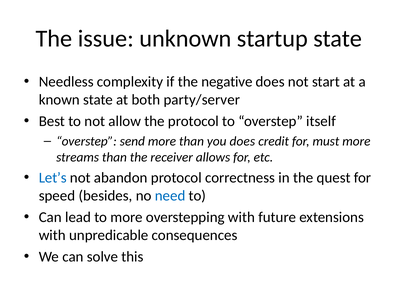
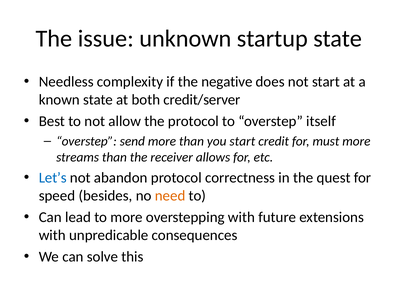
party/server: party/server -> credit/server
you does: does -> start
need colour: blue -> orange
